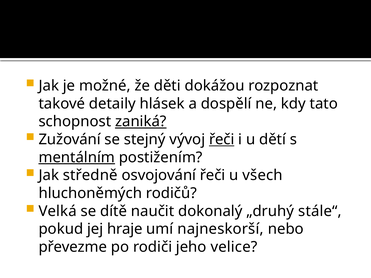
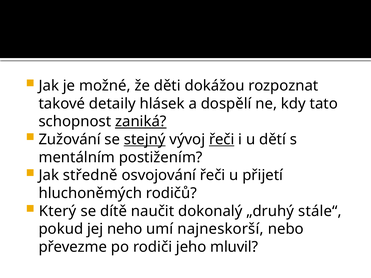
stejný underline: none -> present
mentálním underline: present -> none
všech: všech -> přijetí
Velká: Velká -> Který
hraje: hraje -> neho
velice: velice -> mluvil
